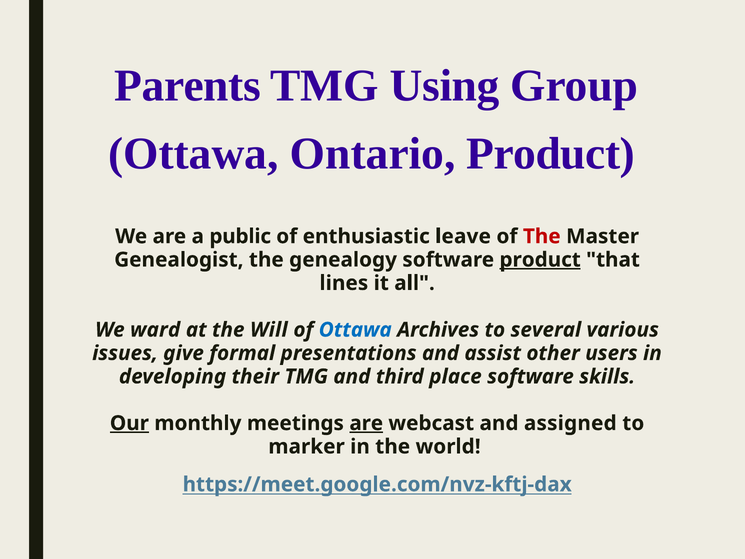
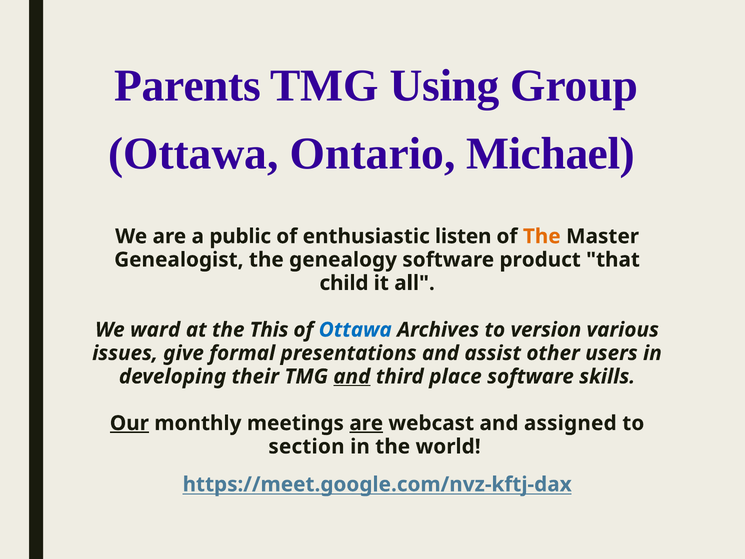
Ontario Product: Product -> Michael
leave: leave -> listen
The at (542, 236) colour: red -> orange
product at (540, 260) underline: present -> none
lines: lines -> child
Will: Will -> This
several: several -> version
and at (352, 376) underline: none -> present
marker: marker -> section
